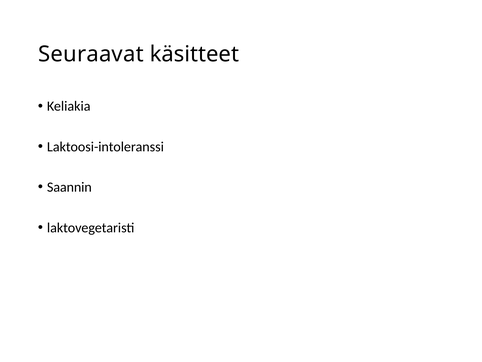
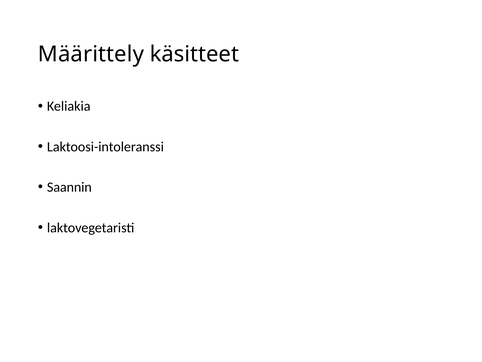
Seuraavat: Seuraavat -> Määrittely
